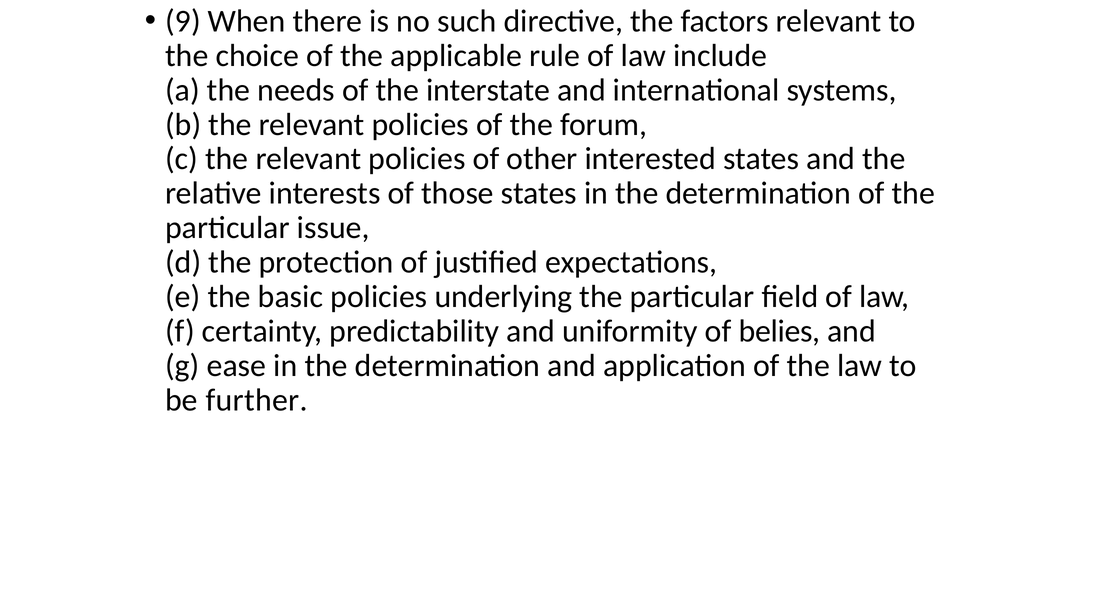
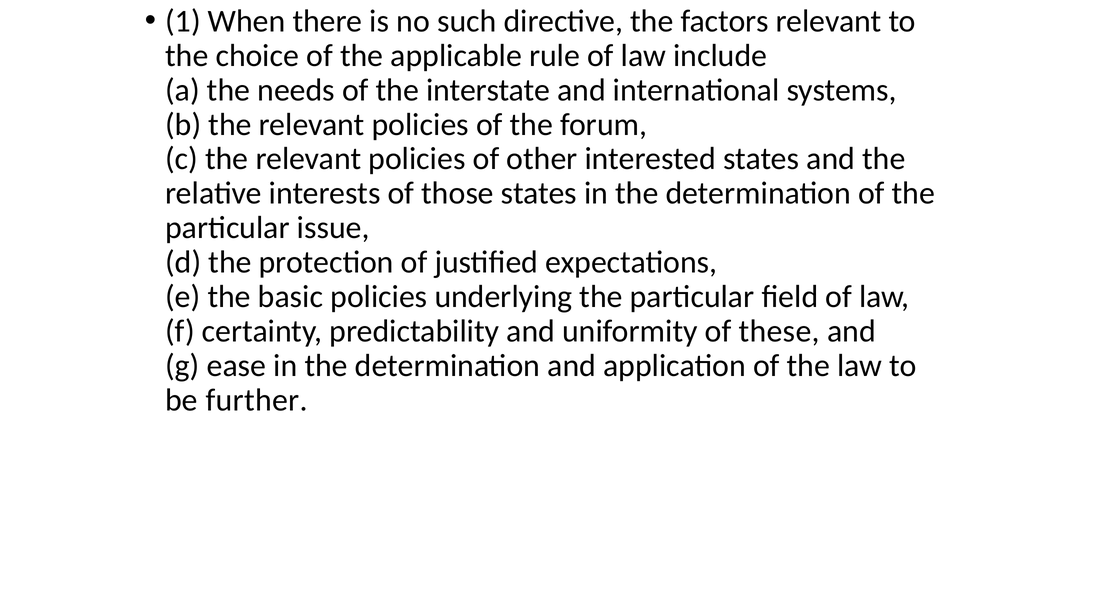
9: 9 -> 1
belies: belies -> these
